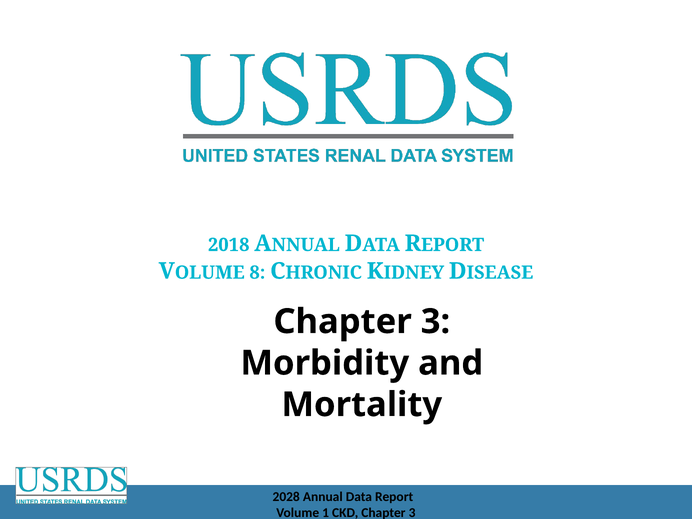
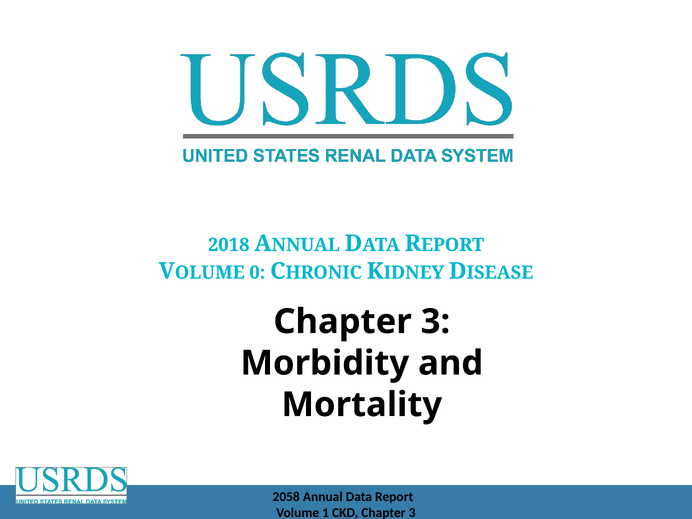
8: 8 -> 0
2028: 2028 -> 2058
